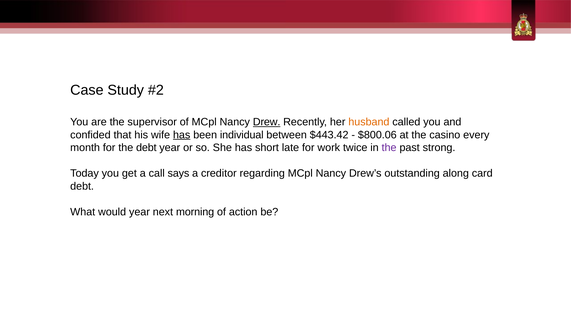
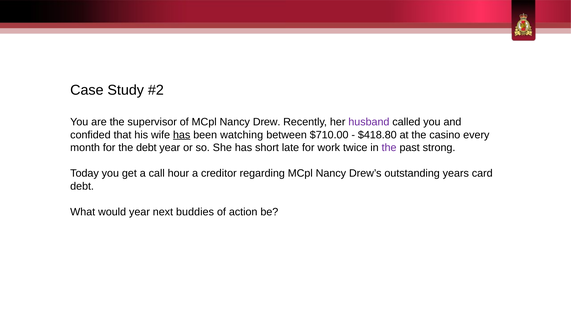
Drew underline: present -> none
husband colour: orange -> purple
individual: individual -> watching
$443.42: $443.42 -> $710.00
$800.06: $800.06 -> $418.80
says: says -> hour
along: along -> years
morning: morning -> buddies
